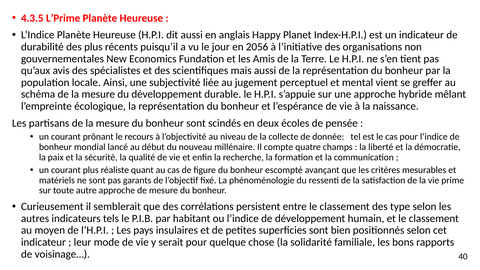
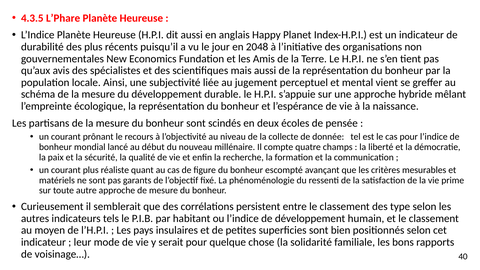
L’Prime: L’Prime -> L’Phare
2056: 2056 -> 2048
